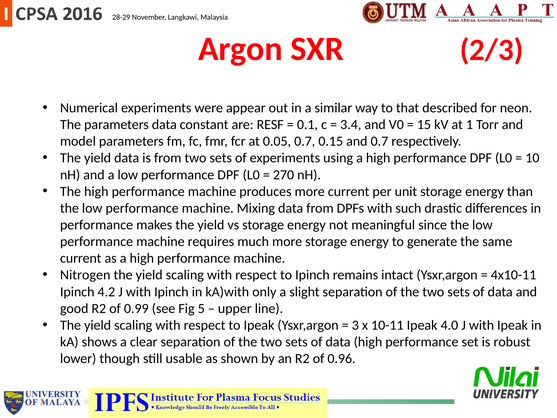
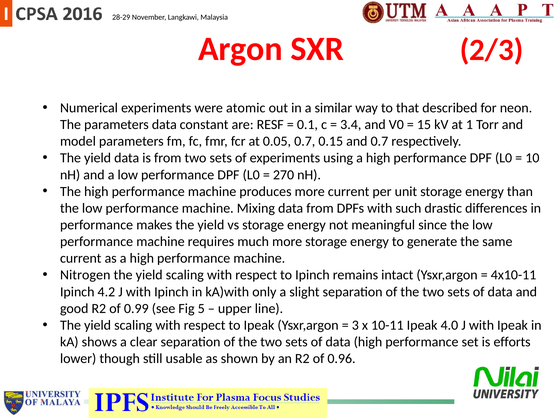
appear: appear -> atomic
robust: robust -> efforts
